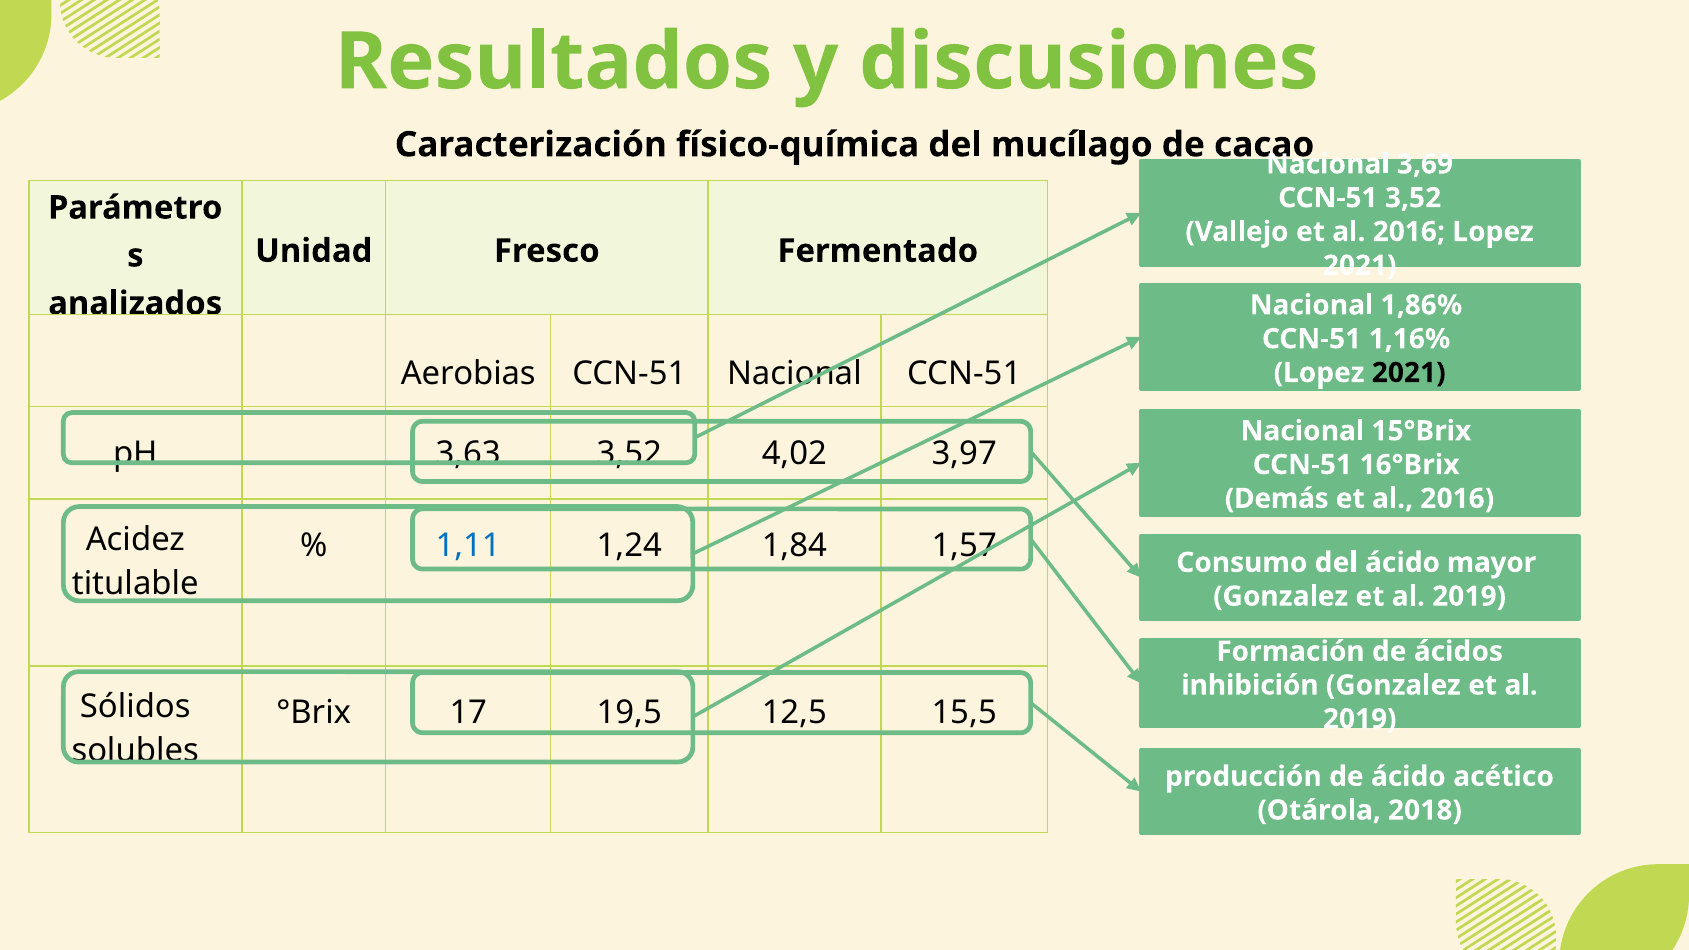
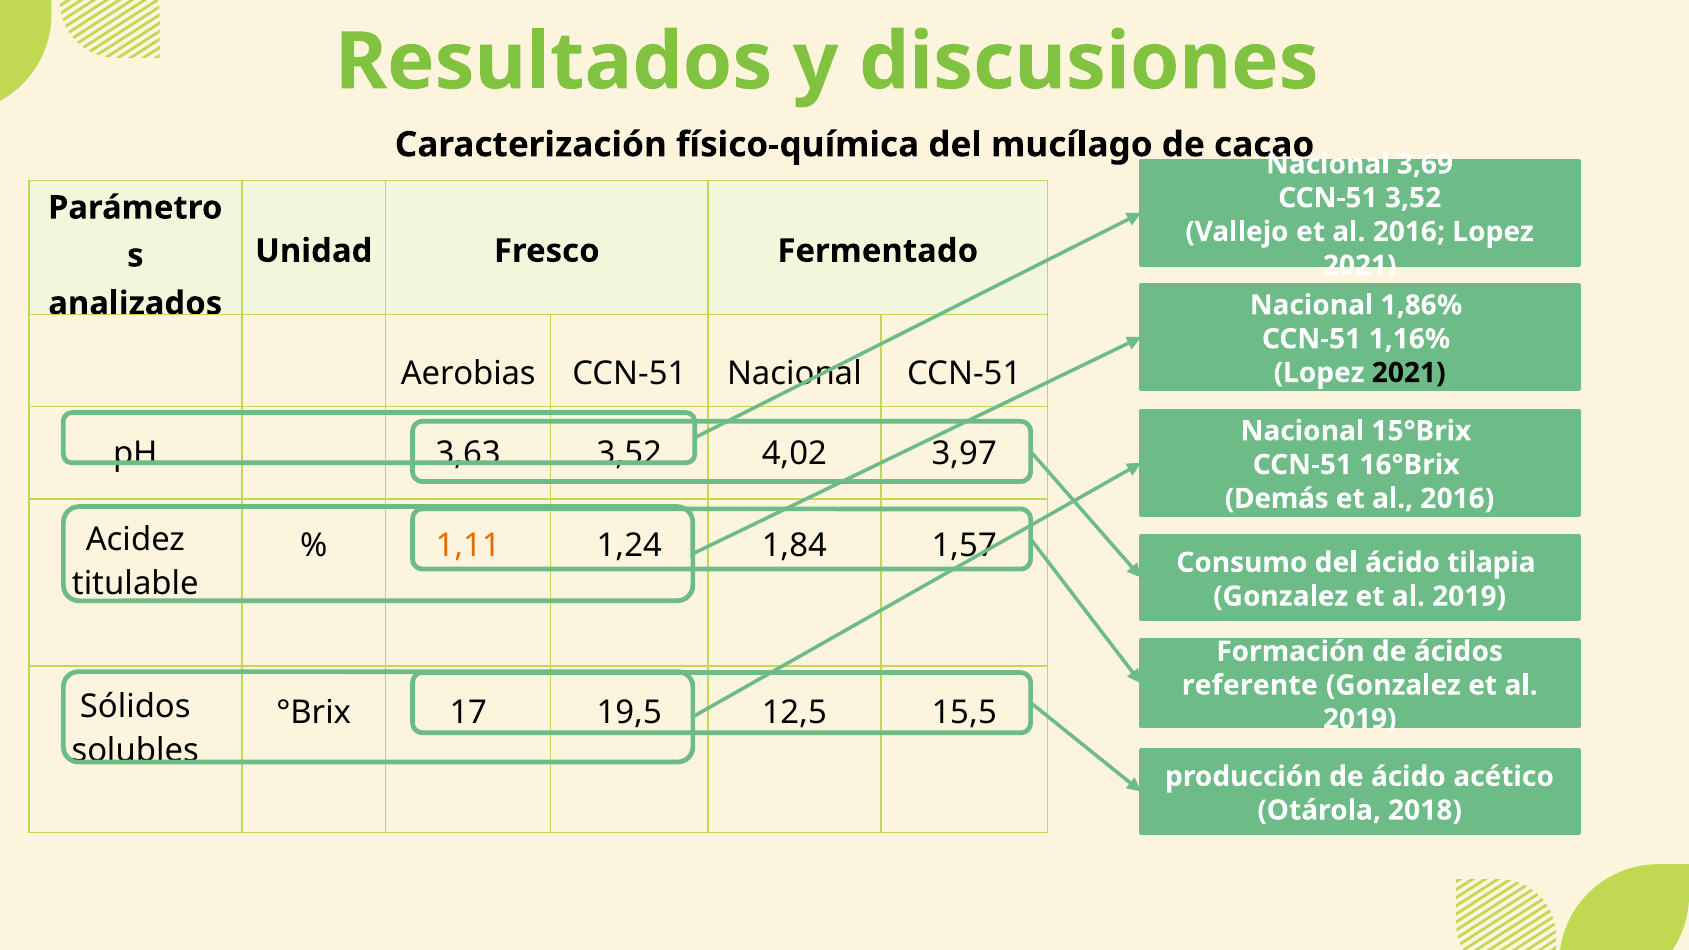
1,11 colour: blue -> orange
mayor: mayor -> tilapia
inhibición: inhibición -> referente
